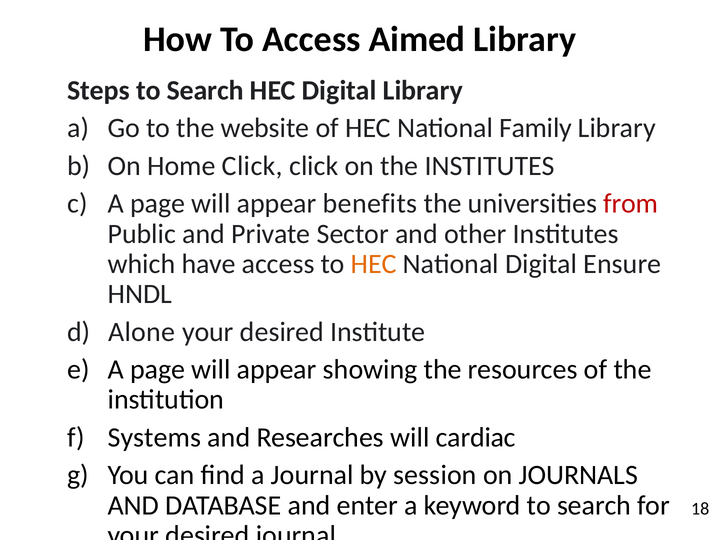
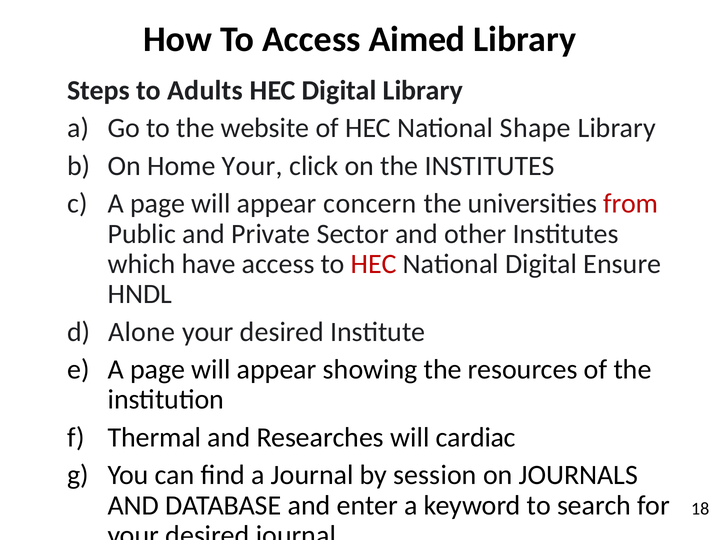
Steps to Search: Search -> Adults
Family: Family -> Shape
Home Click: Click -> Your
benefits: benefits -> concern
HEC at (374, 264) colour: orange -> red
Systems: Systems -> Thermal
